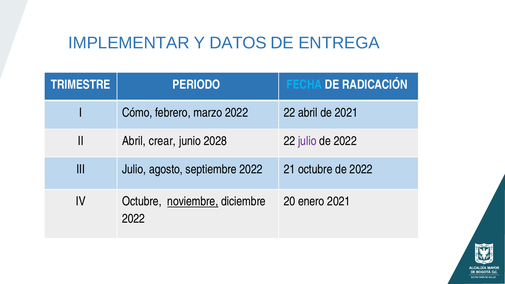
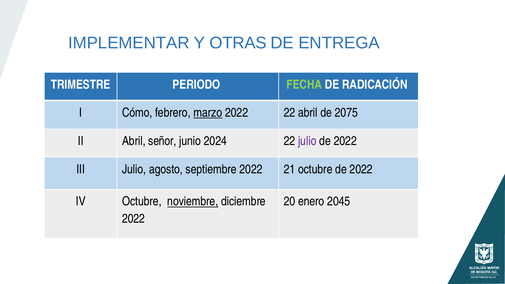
DATOS: DATOS -> OTRAS
FECHA colour: light blue -> light green
marzo underline: none -> present
de 2021: 2021 -> 2075
crear: crear -> señor
2028: 2028 -> 2024
enero 2021: 2021 -> 2045
